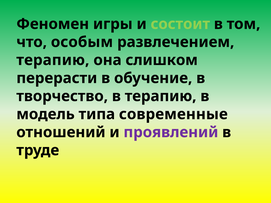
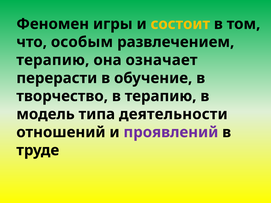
состоит colour: light green -> yellow
слишком: слишком -> означает
современные: современные -> деятельности
